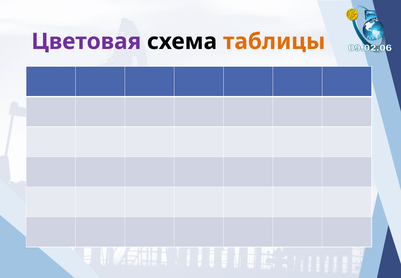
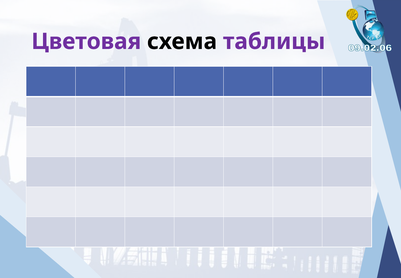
таблицы colour: orange -> purple
